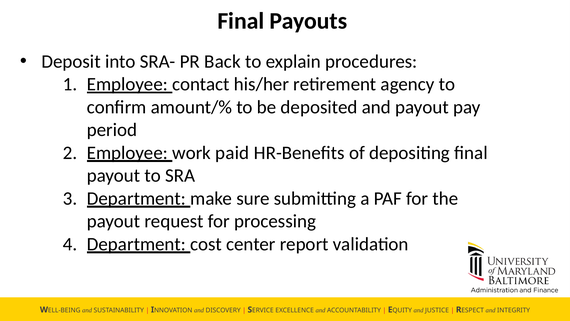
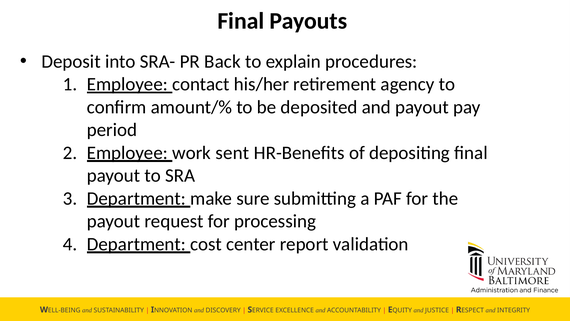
paid: paid -> sent
